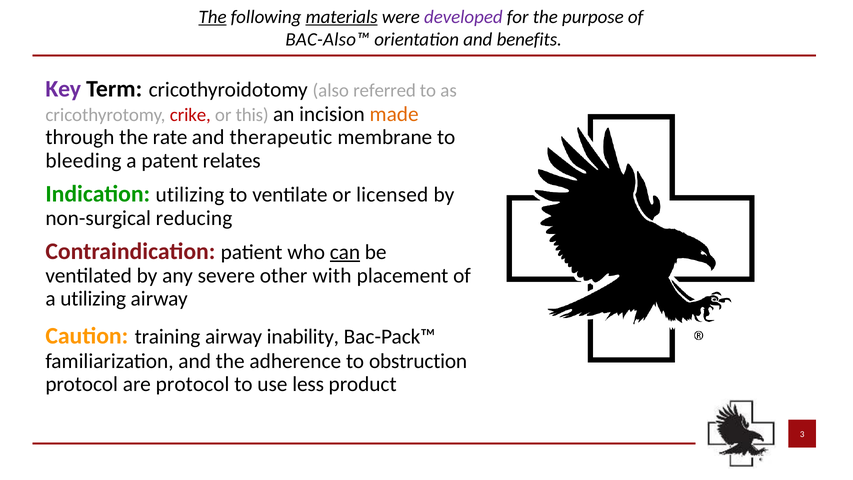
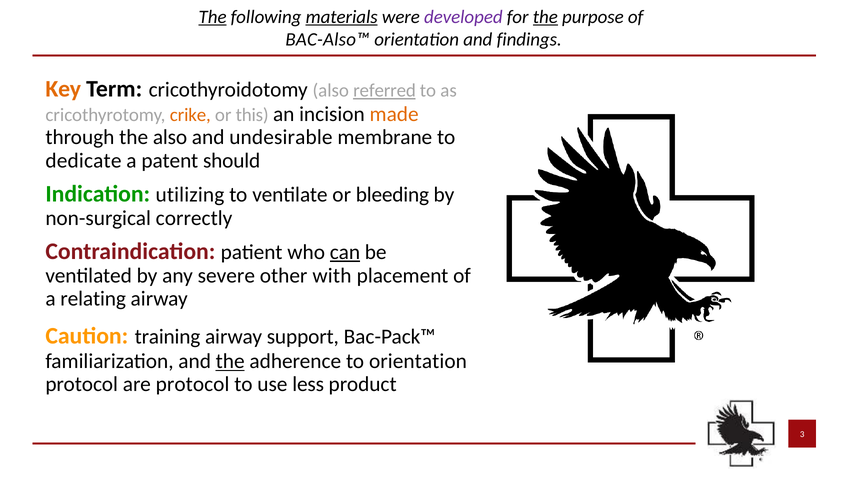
the at (545, 17) underline: none -> present
benefits: benefits -> findings
Key colour: purple -> orange
referred underline: none -> present
crike colour: red -> orange
the rate: rate -> also
therapeutic: therapeutic -> undesirable
bleeding: bleeding -> dedicate
relates: relates -> should
licensed: licensed -> bleeding
reducing: reducing -> correctly
a utilizing: utilizing -> relating
inability: inability -> support
the at (230, 361) underline: none -> present
to obstruction: obstruction -> orientation
